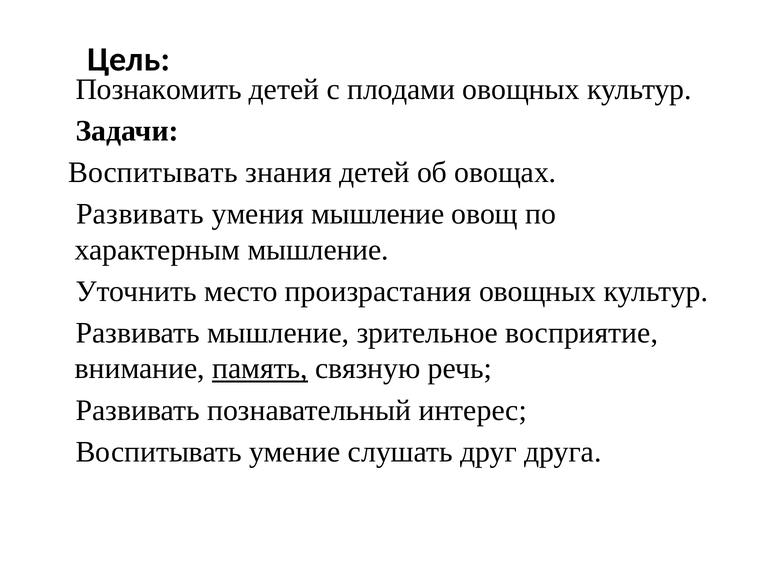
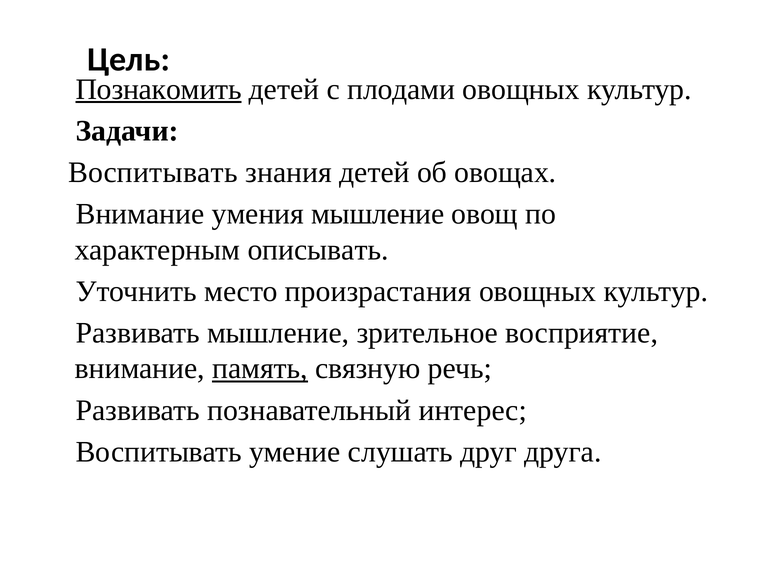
Познакомить underline: none -> present
Развивать at (140, 214): Развивать -> Внимание
характерным мышление: мышление -> описывать
